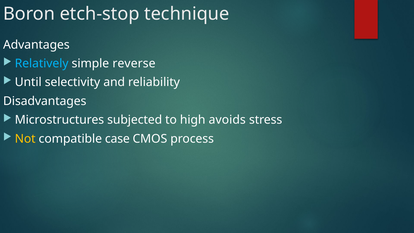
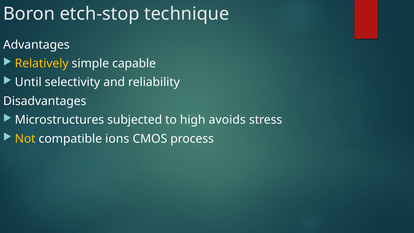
Relatively colour: light blue -> yellow
reverse: reverse -> capable
case: case -> ions
